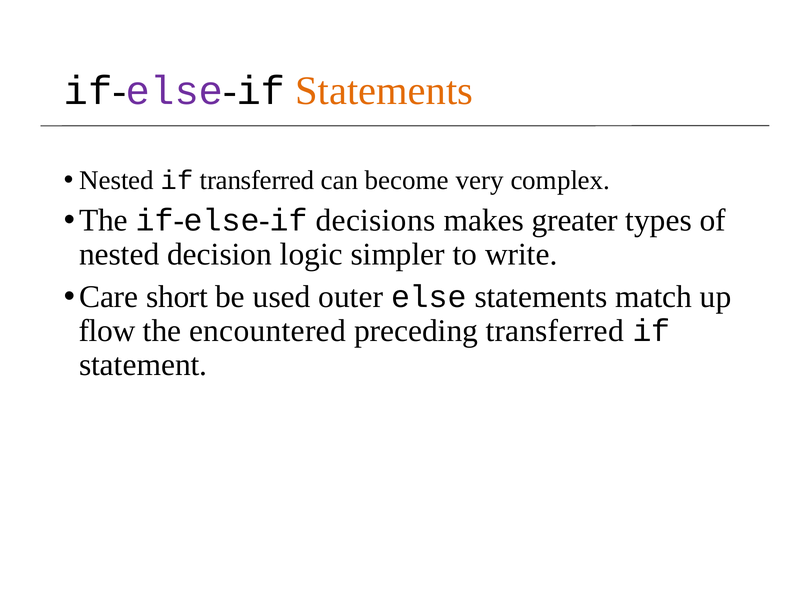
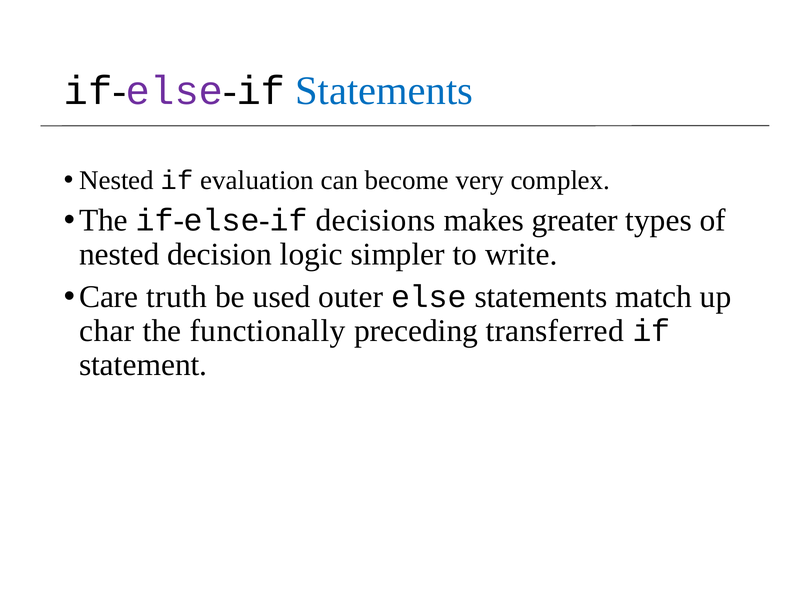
Statements at (384, 91) colour: orange -> blue
if transferred: transferred -> evaluation
short: short -> truth
flow: flow -> char
encountered: encountered -> functionally
